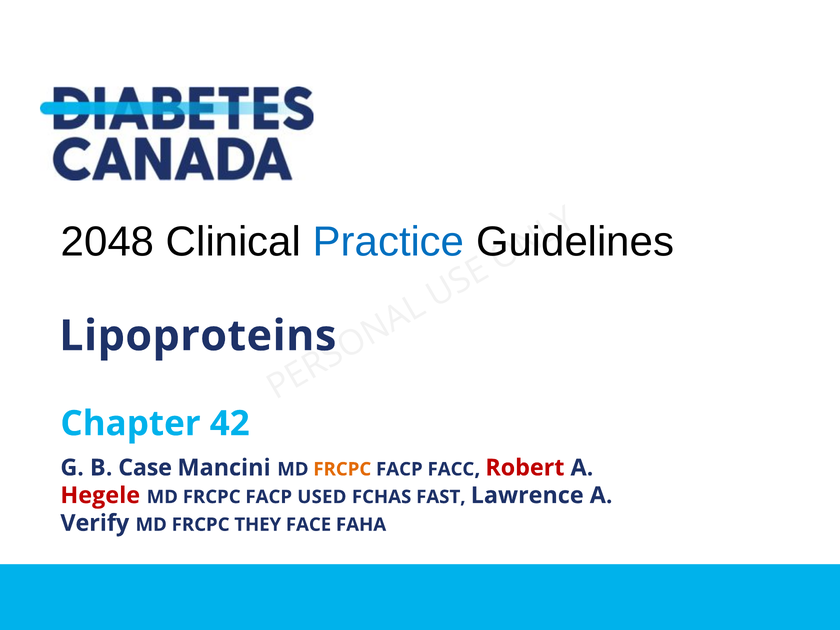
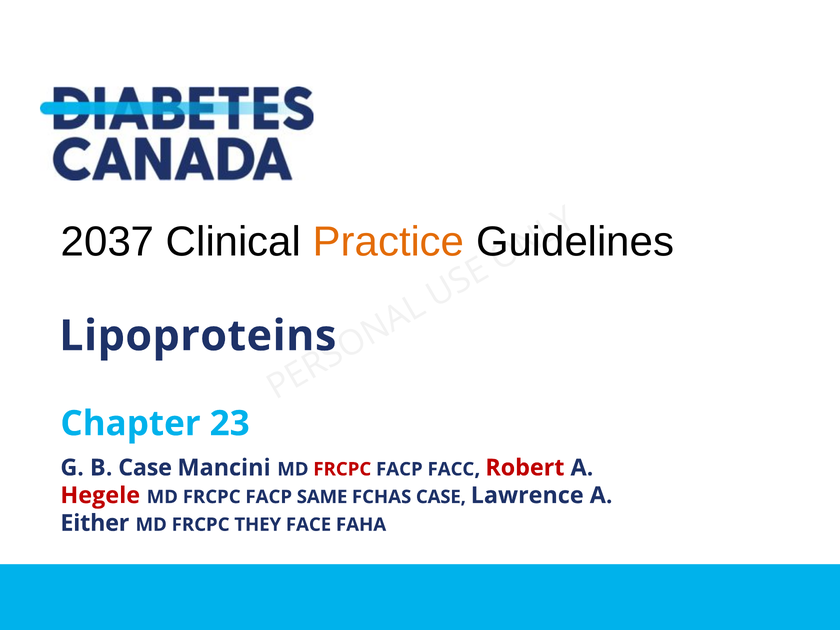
2048: 2048 -> 2037
Practice colour: blue -> orange
42: 42 -> 23
FRCPC at (342, 469) colour: orange -> red
USED: USED -> SAME
FCHAS FAST: FAST -> CASE
Verify: Verify -> Either
